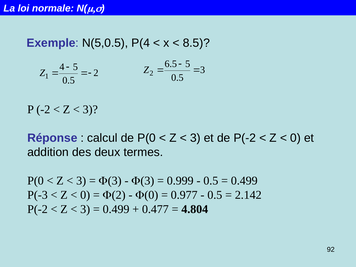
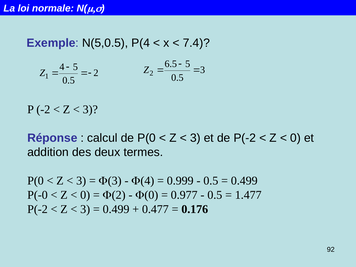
8.5: 8.5 -> 7.4
3 at (147, 181): 3 -> 4
P(-3: P(-3 -> P(-0
2.142: 2.142 -> 1.477
4.804: 4.804 -> 0.176
